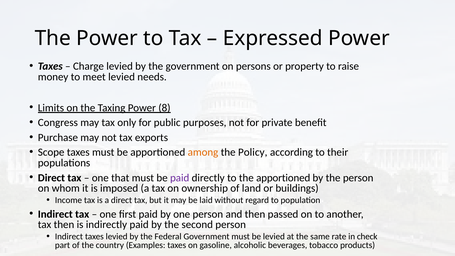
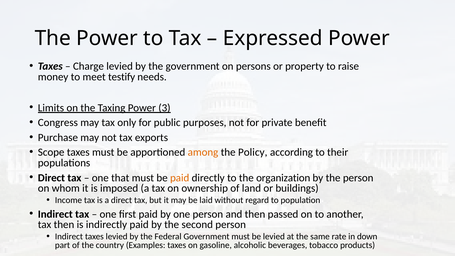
meet levied: levied -> testify
8: 8 -> 3
paid at (180, 178) colour: purple -> orange
the apportioned: apportioned -> organization
check: check -> down
